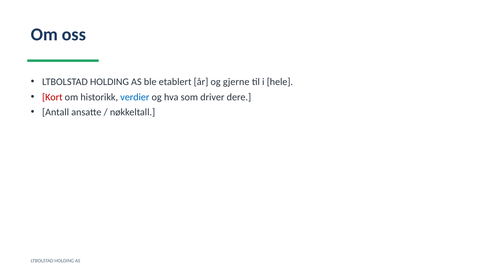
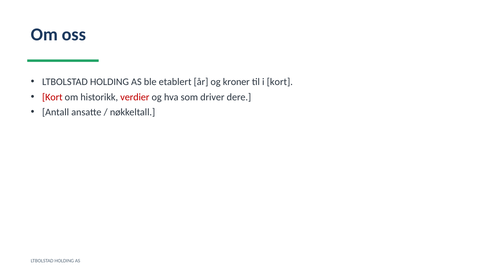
gjerne: gjerne -> kroner
i hele: hele -> kort
verdier colour: blue -> red
